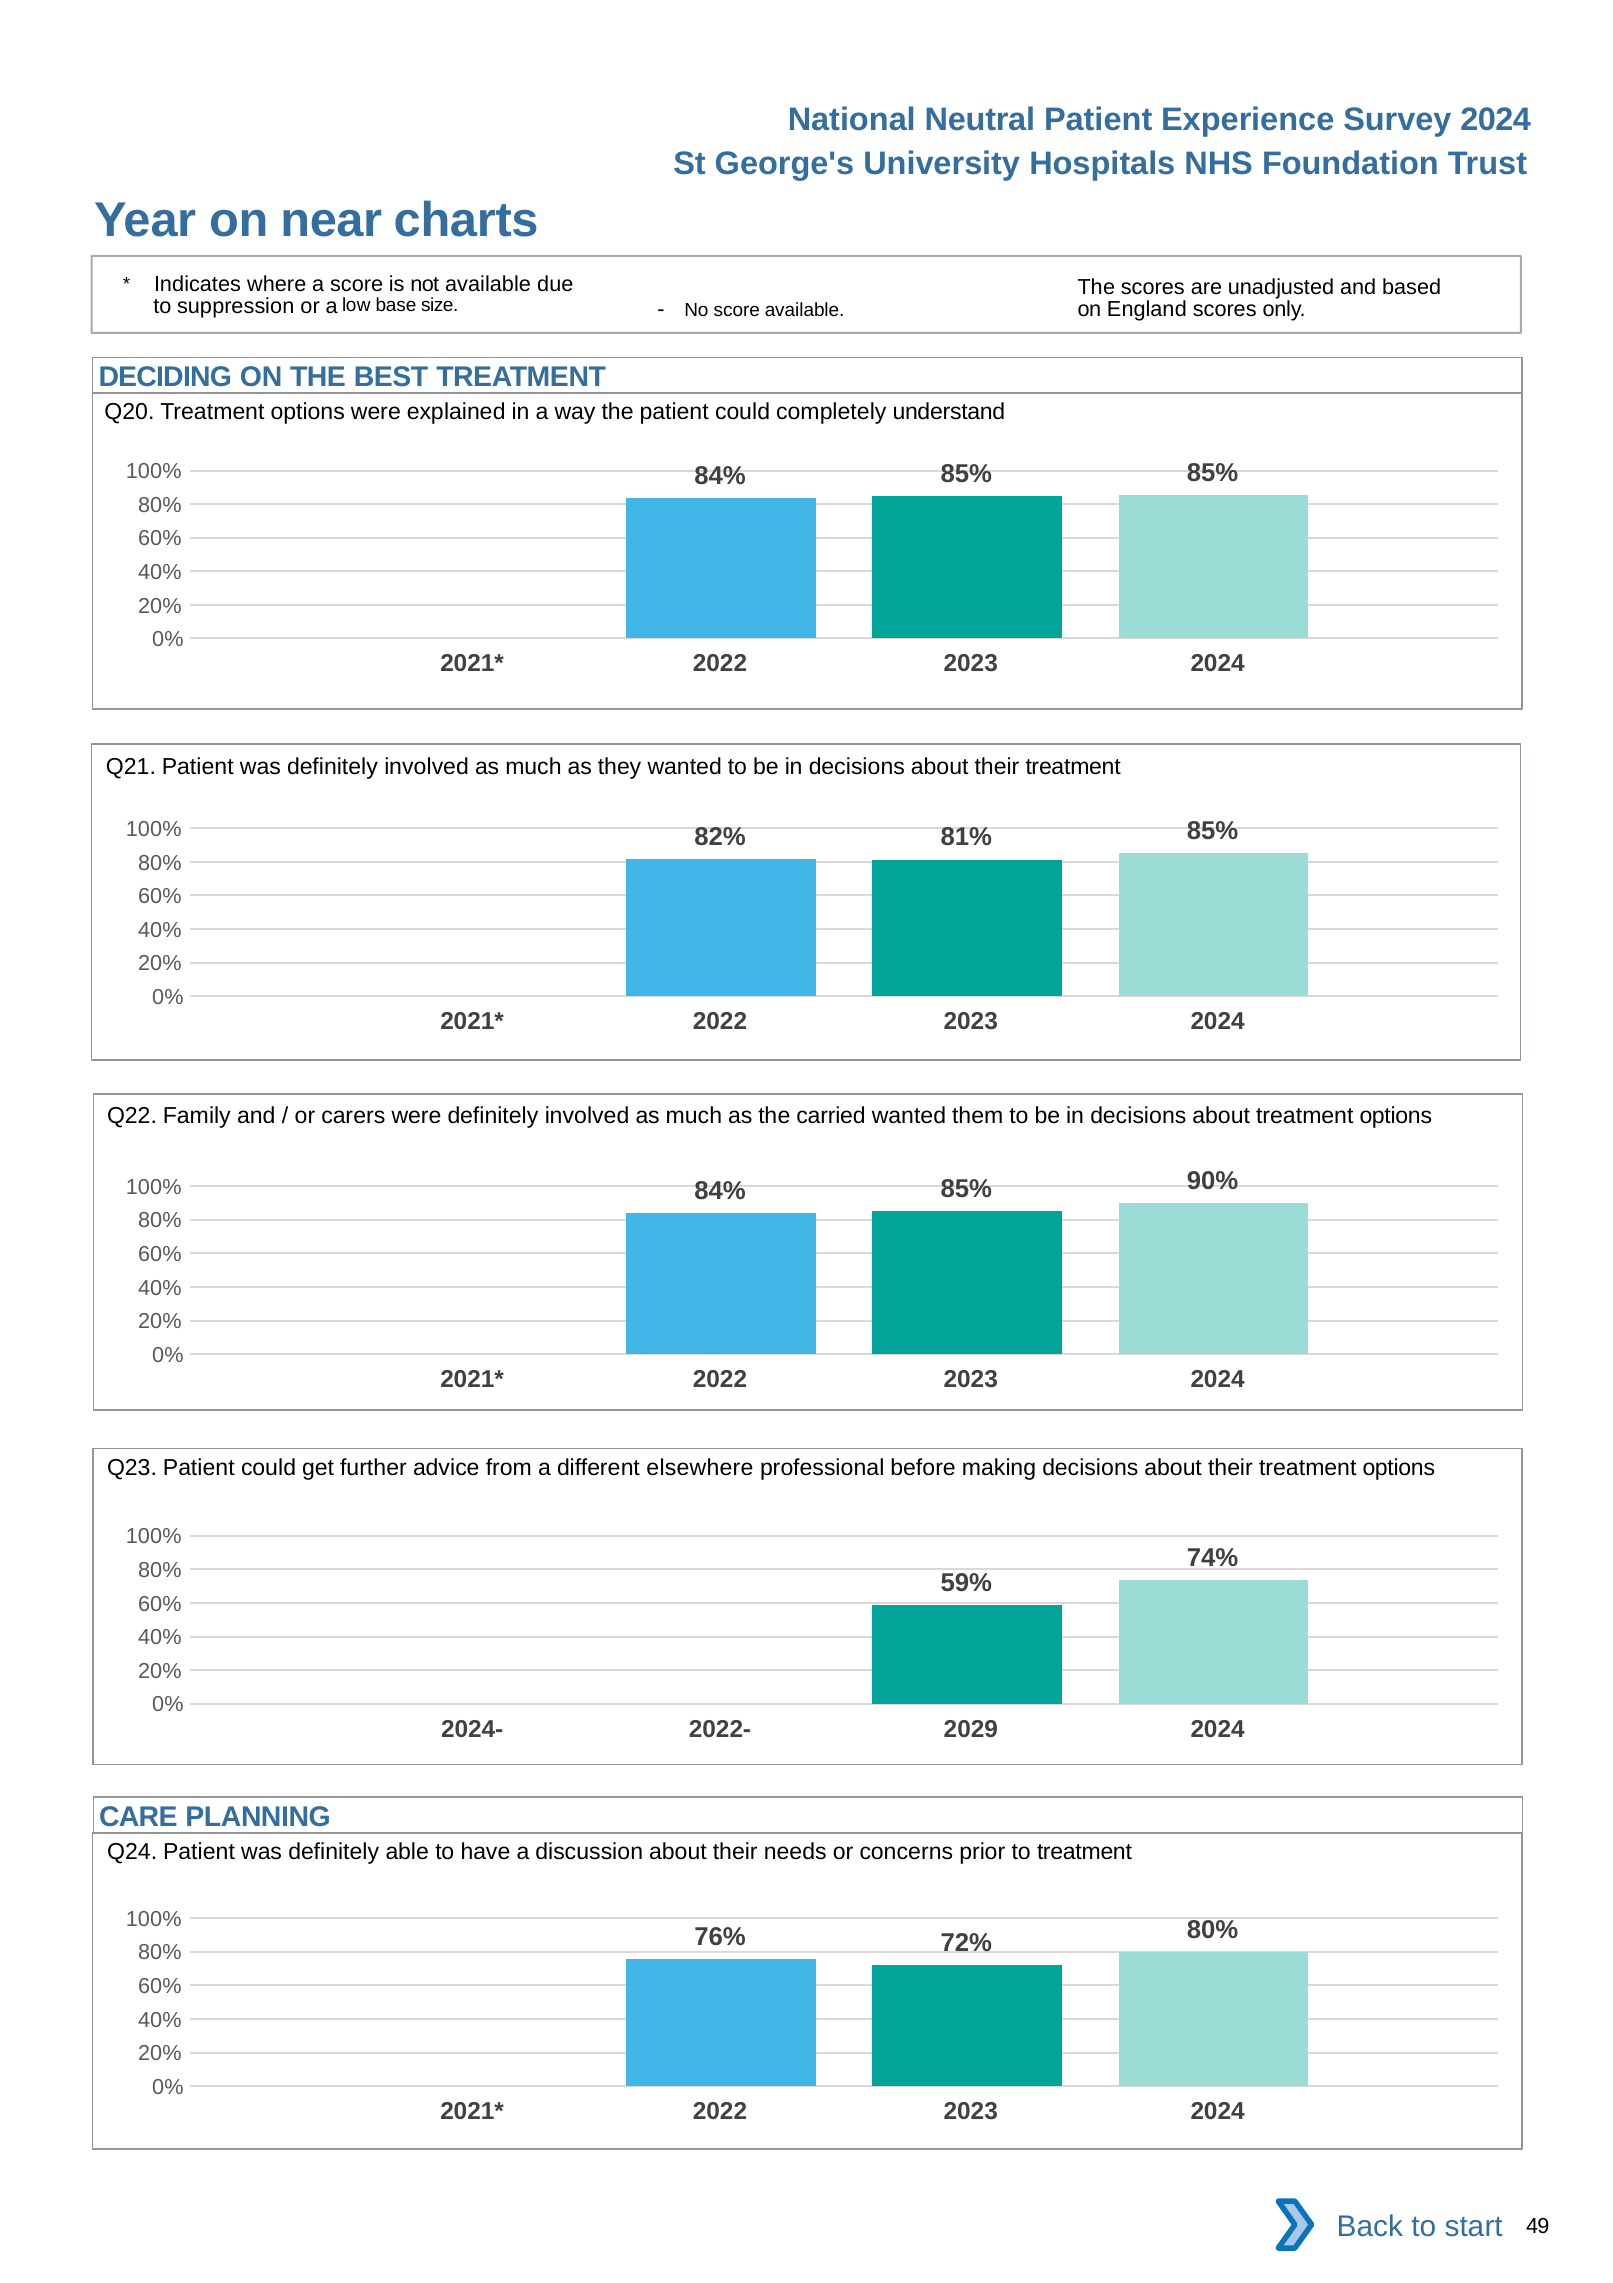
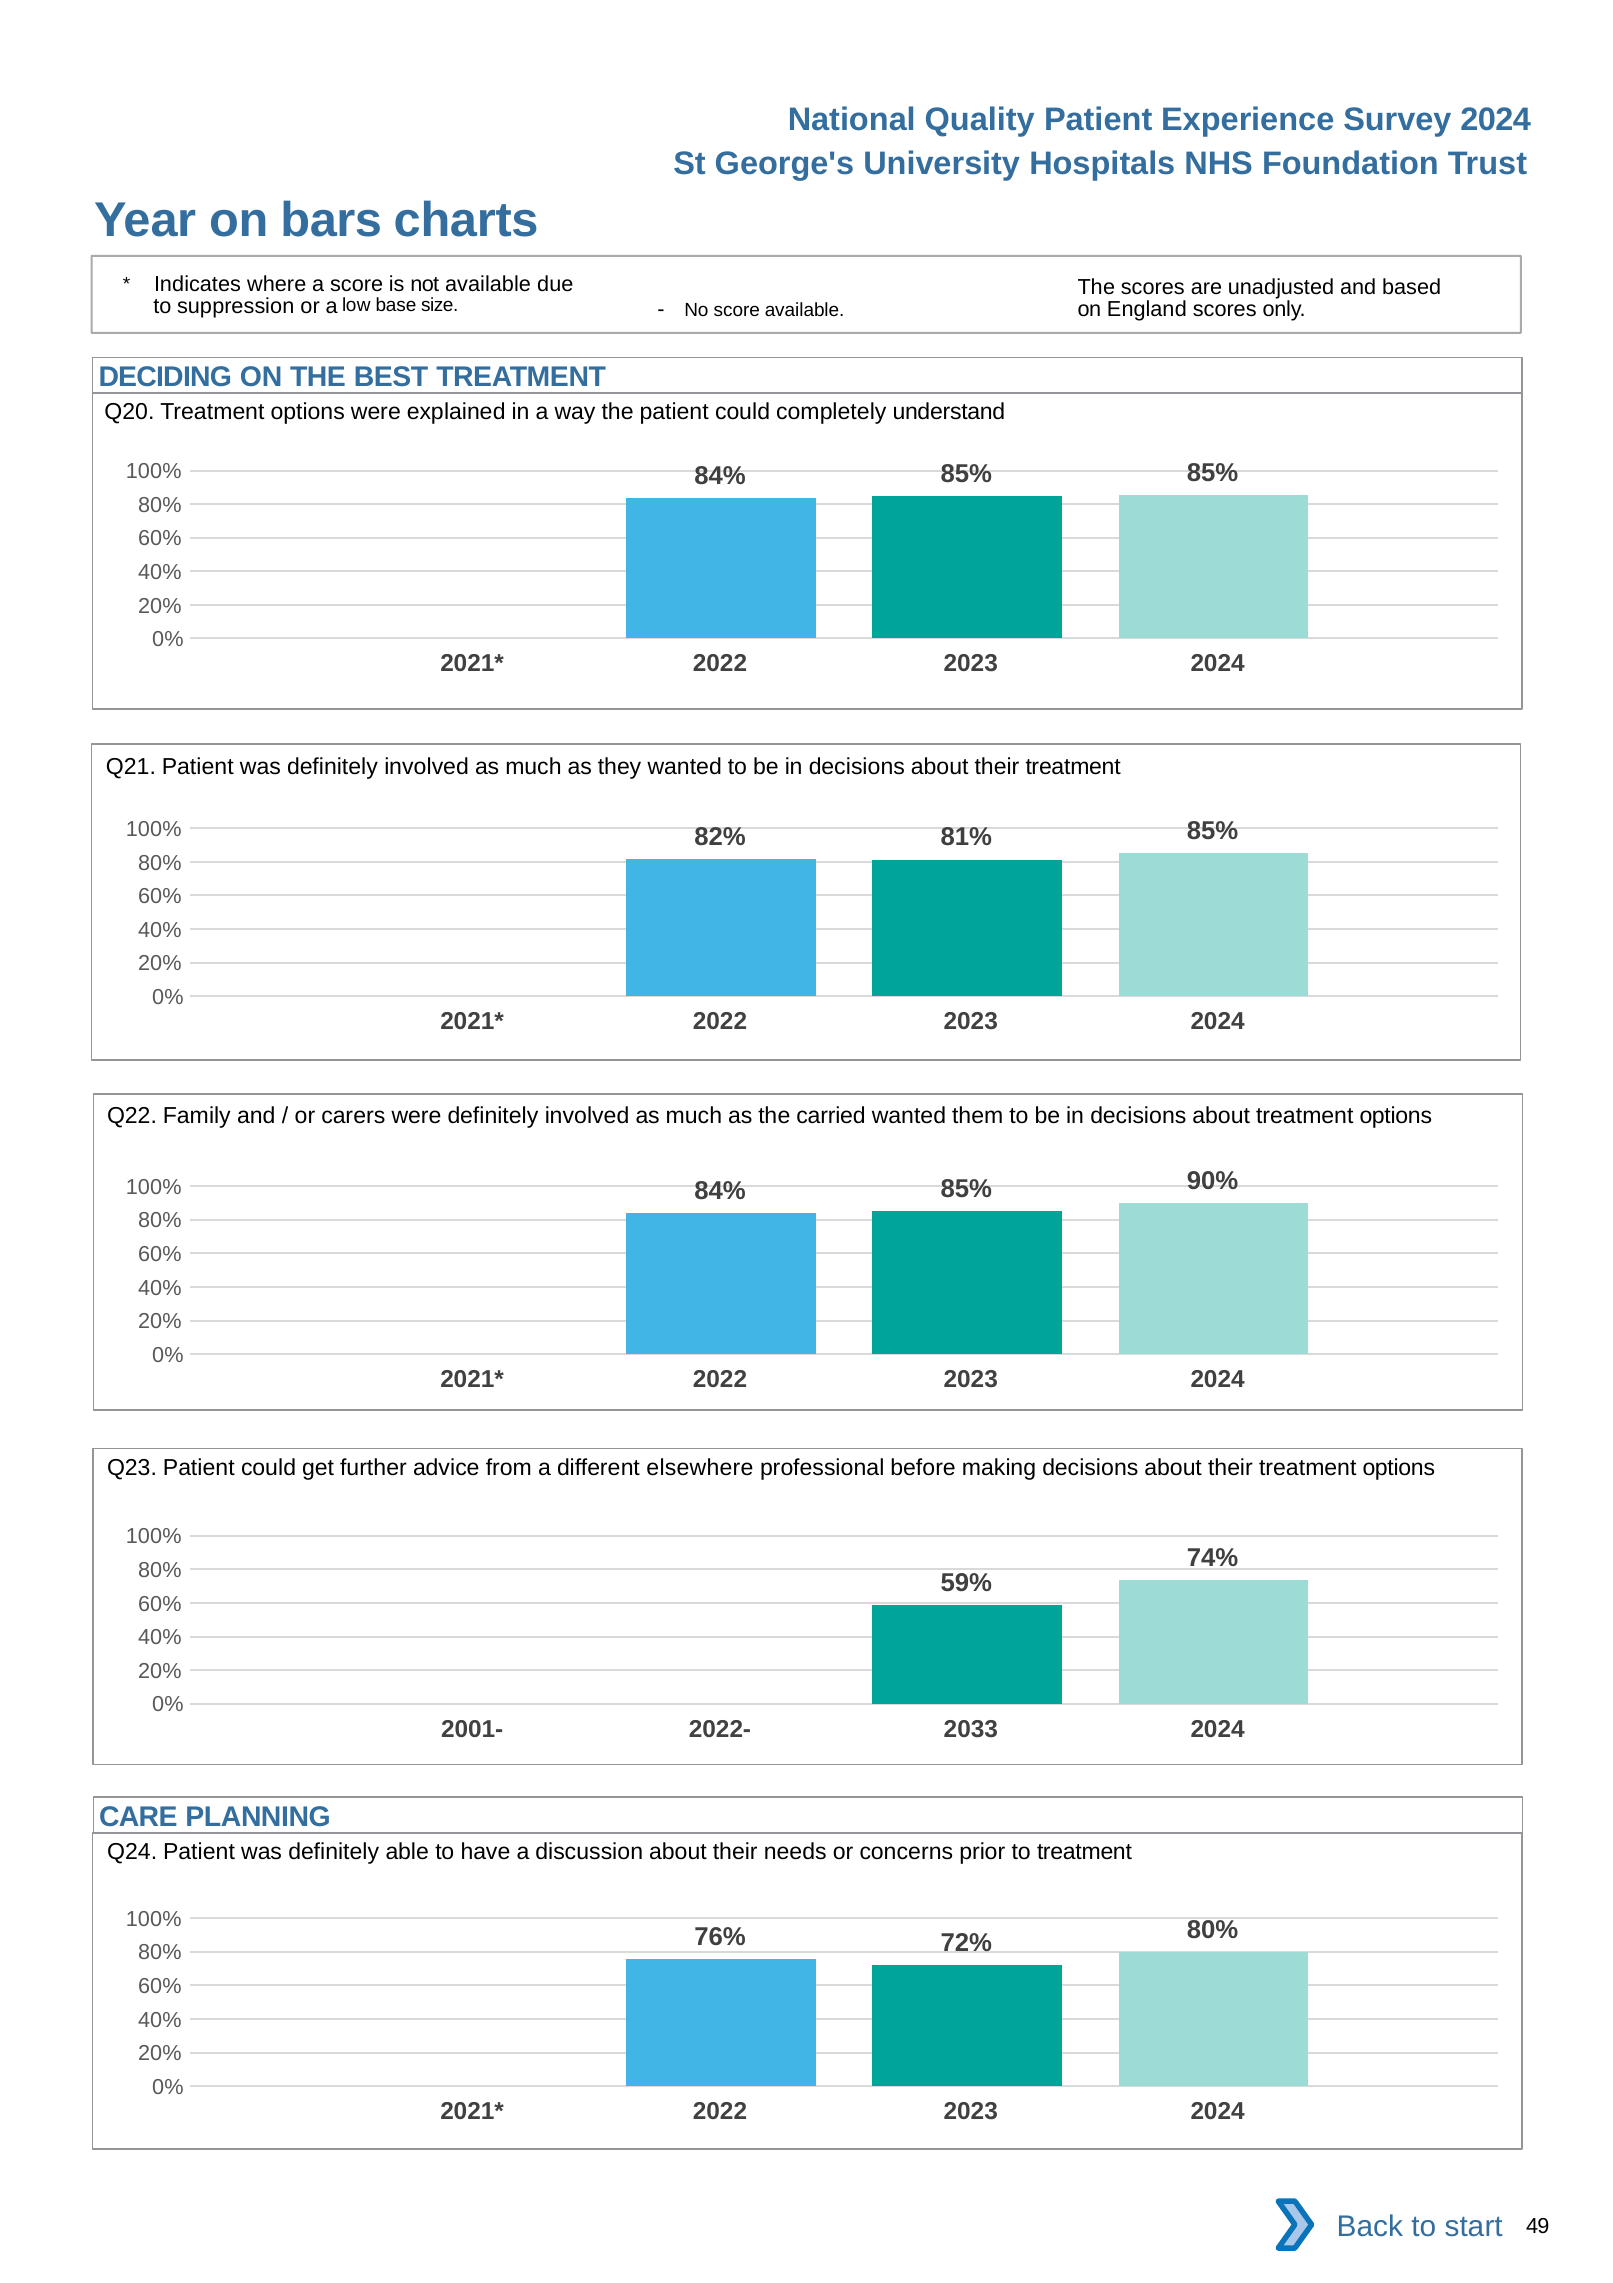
Neutral: Neutral -> Quality
near: near -> bars
2024-: 2024- -> 2001-
2029: 2029 -> 2033
